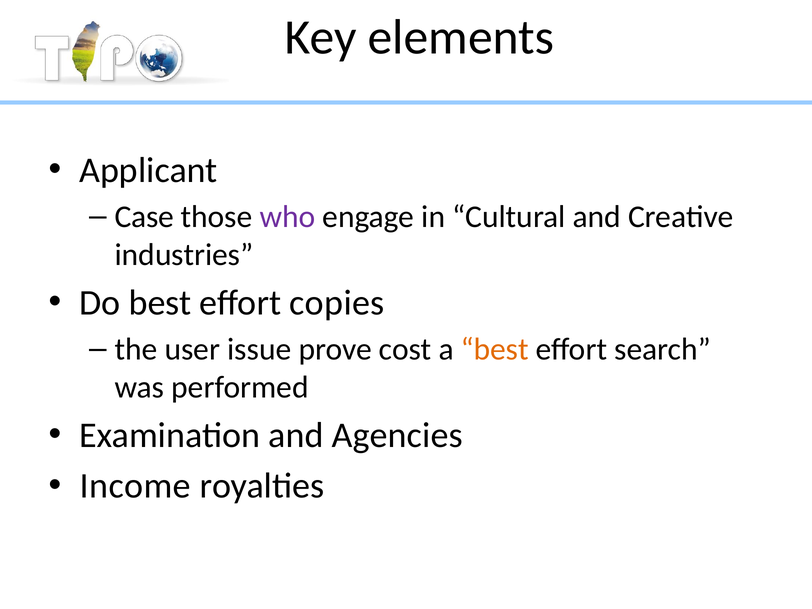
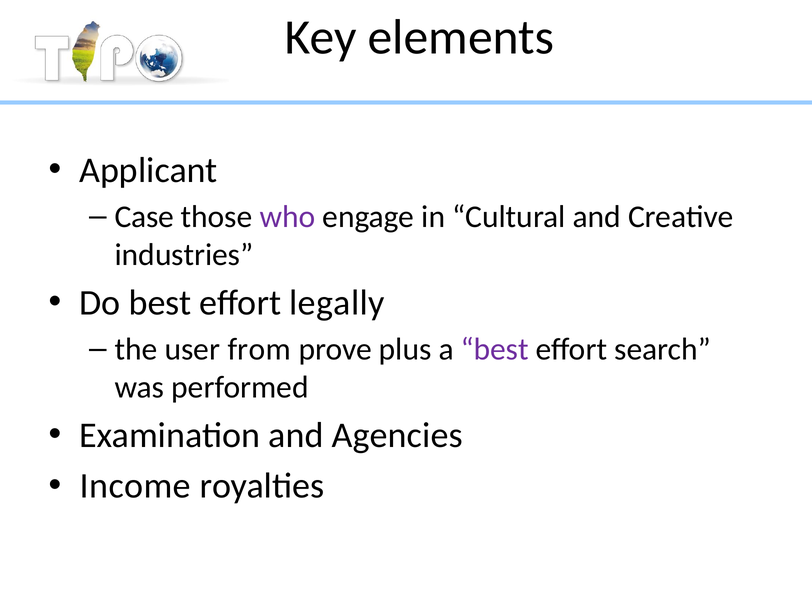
copies: copies -> legally
issue: issue -> from
cost: cost -> plus
best at (495, 349) colour: orange -> purple
